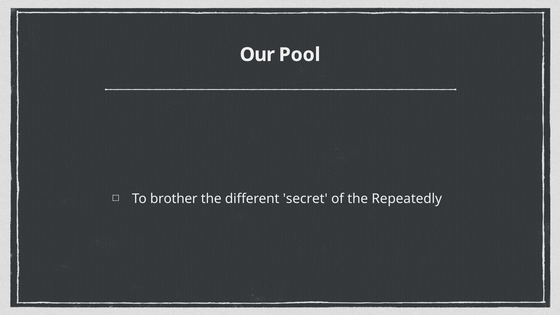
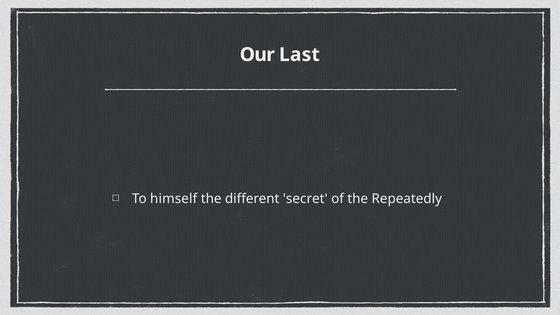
Pool: Pool -> Last
brother: brother -> himself
